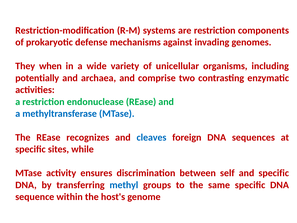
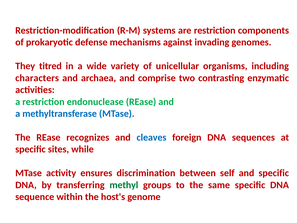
when: when -> titred
potentially: potentially -> characters
methyl colour: blue -> green
